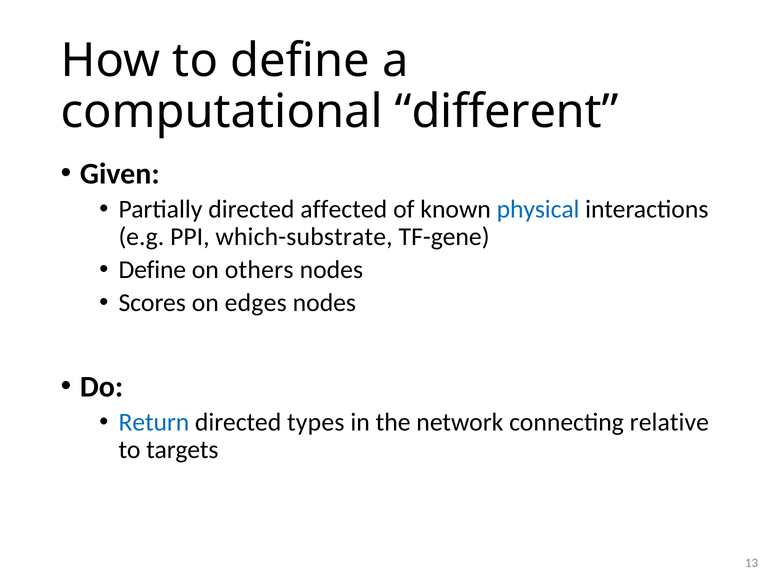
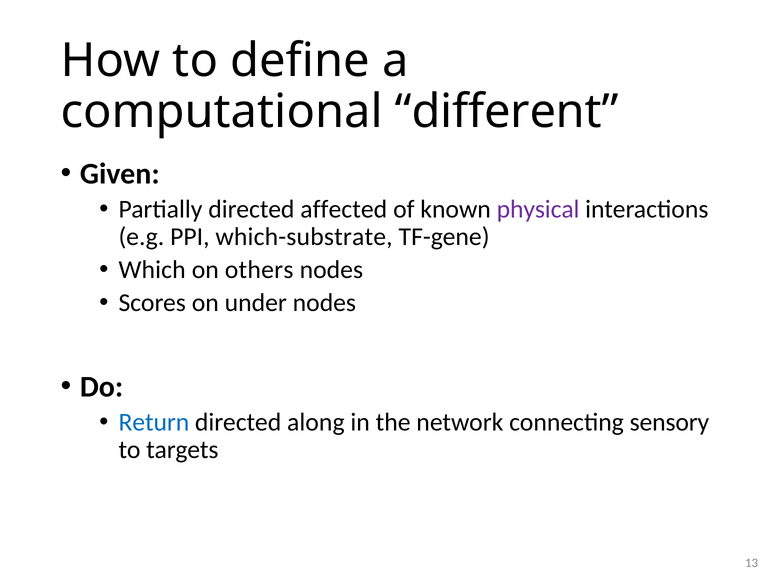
physical colour: blue -> purple
Define at (152, 270): Define -> Which
edges: edges -> under
types: types -> along
relative: relative -> sensory
